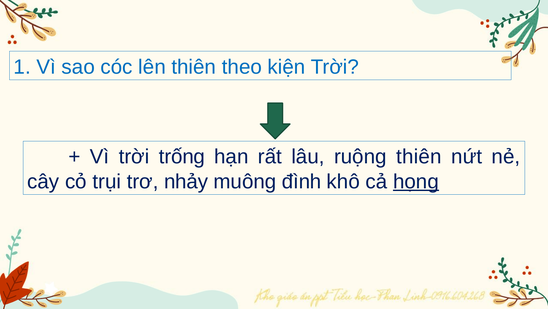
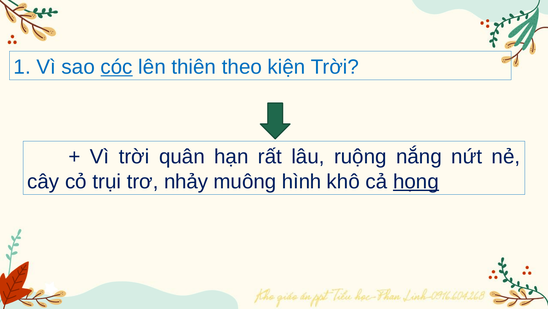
cóc underline: none -> present
trống: trống -> quân
ruộng thiên: thiên -> nắng
đình: đình -> hình
